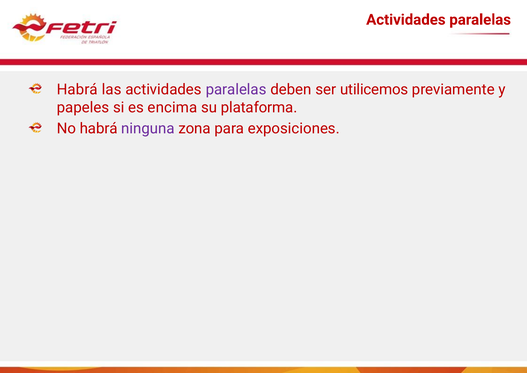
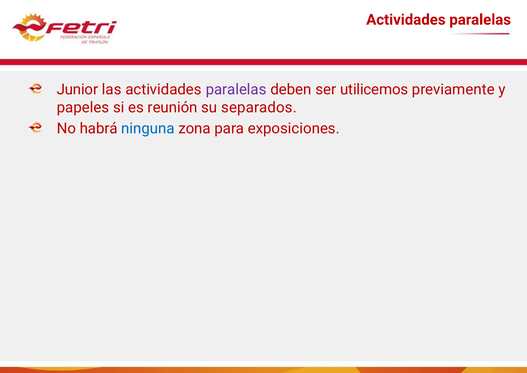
Habrá at (77, 89): Habrá -> Junior
encima: encima -> reunión
plataforma: plataforma -> separados
ninguna colour: purple -> blue
